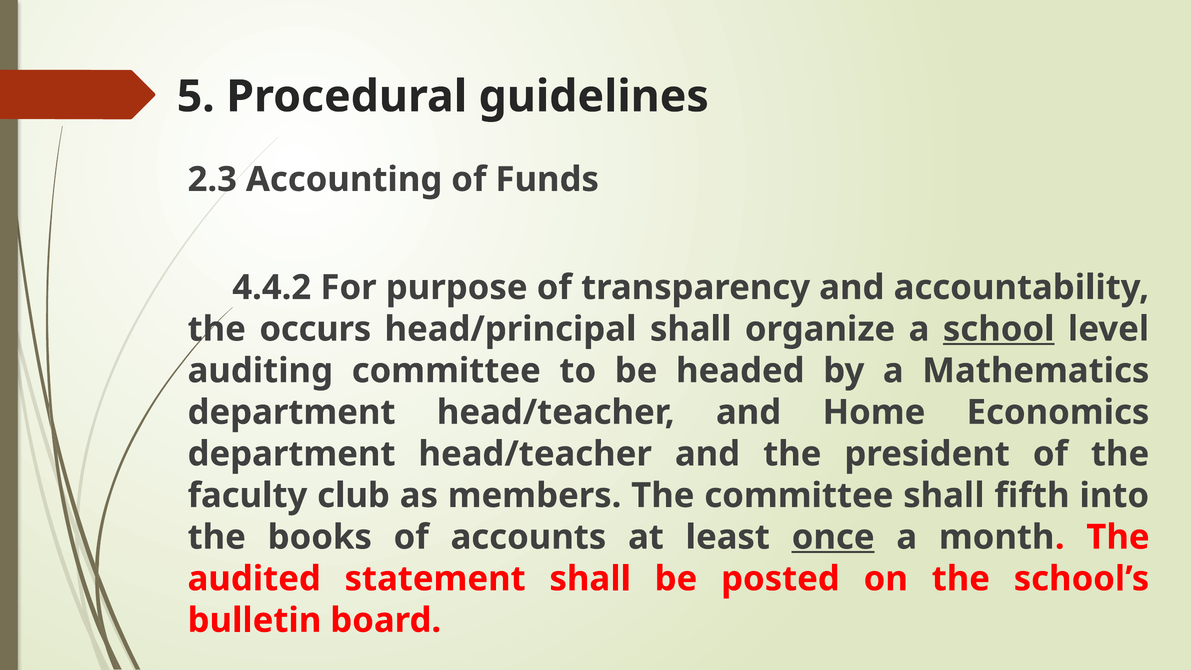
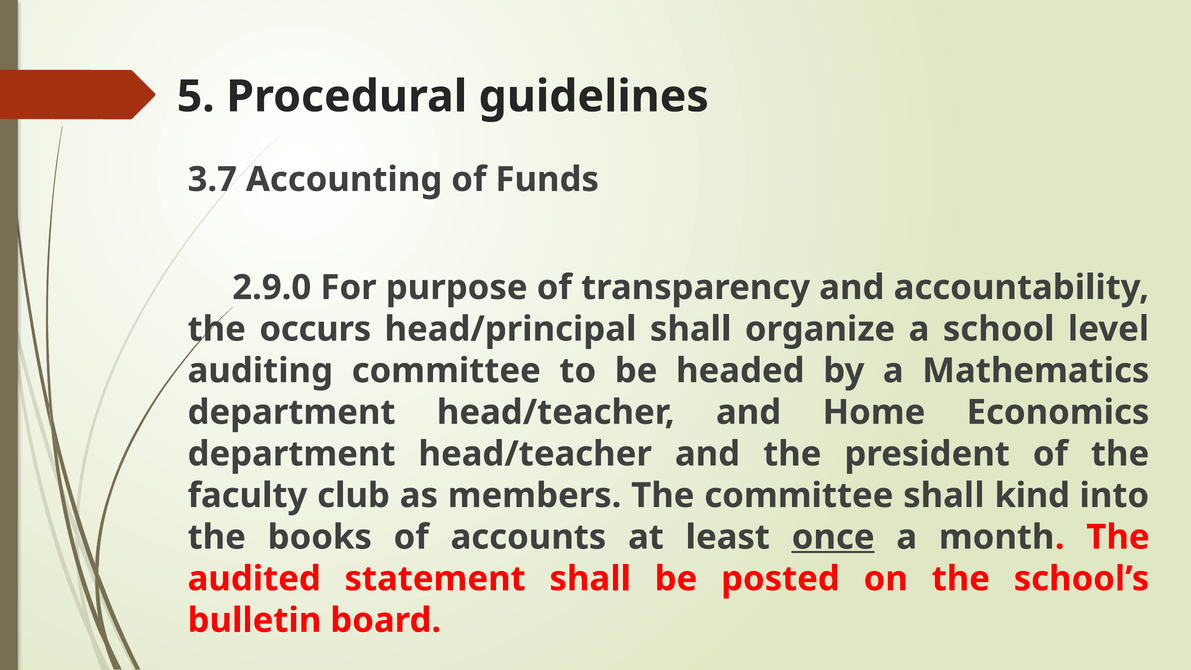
2.3: 2.3 -> 3.7
4.4.2: 4.4.2 -> 2.9.0
school underline: present -> none
fifth: fifth -> kind
